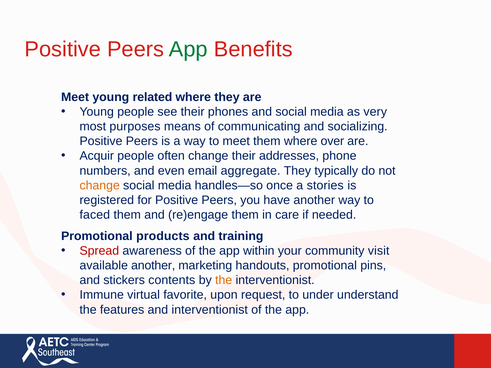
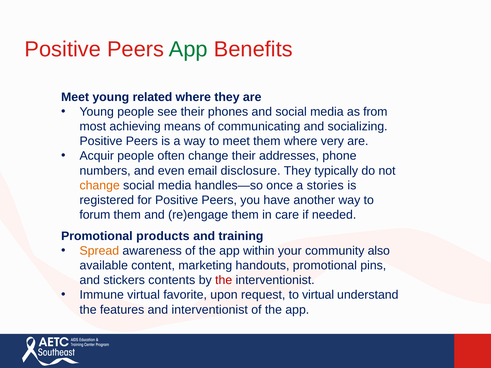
very: very -> from
purposes: purposes -> achieving
over: over -> very
aggregate: aggregate -> disclosure
faced: faced -> forum
Spread colour: red -> orange
visit: visit -> also
available another: another -> content
the at (224, 280) colour: orange -> red
to under: under -> virtual
